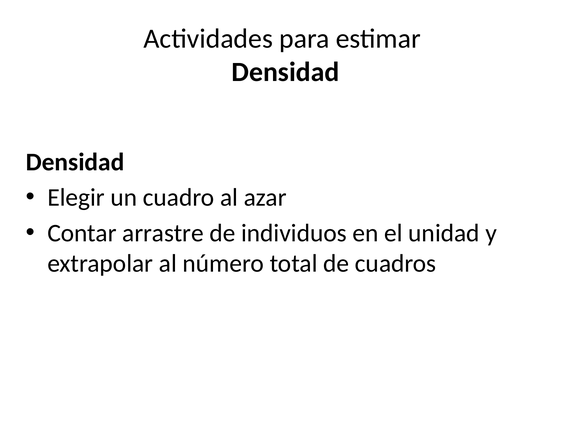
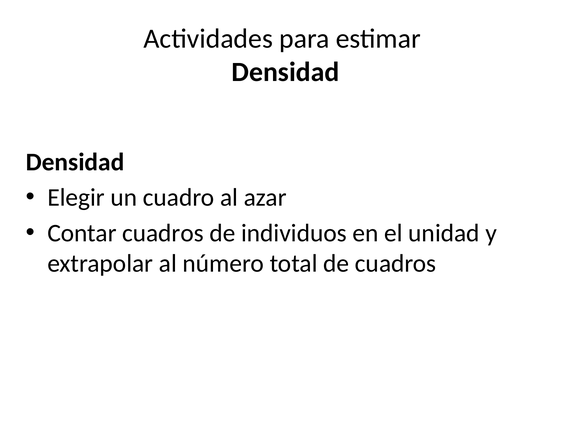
Contar arrastre: arrastre -> cuadros
